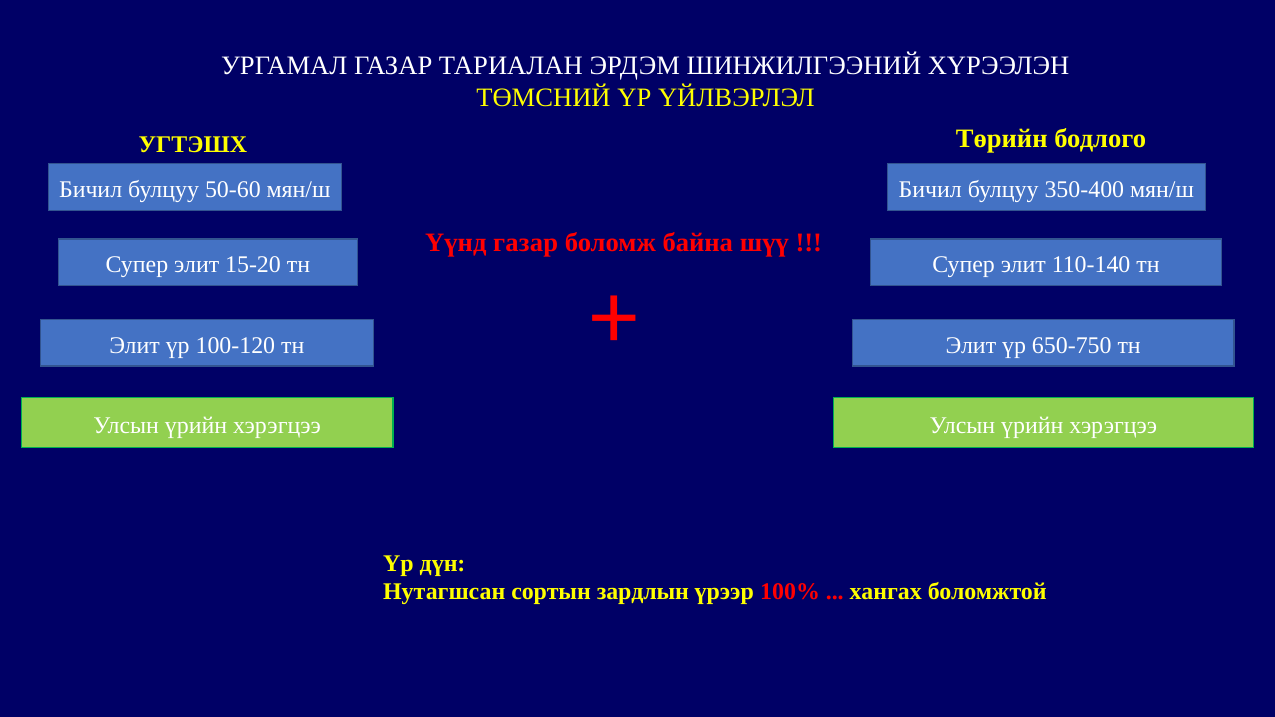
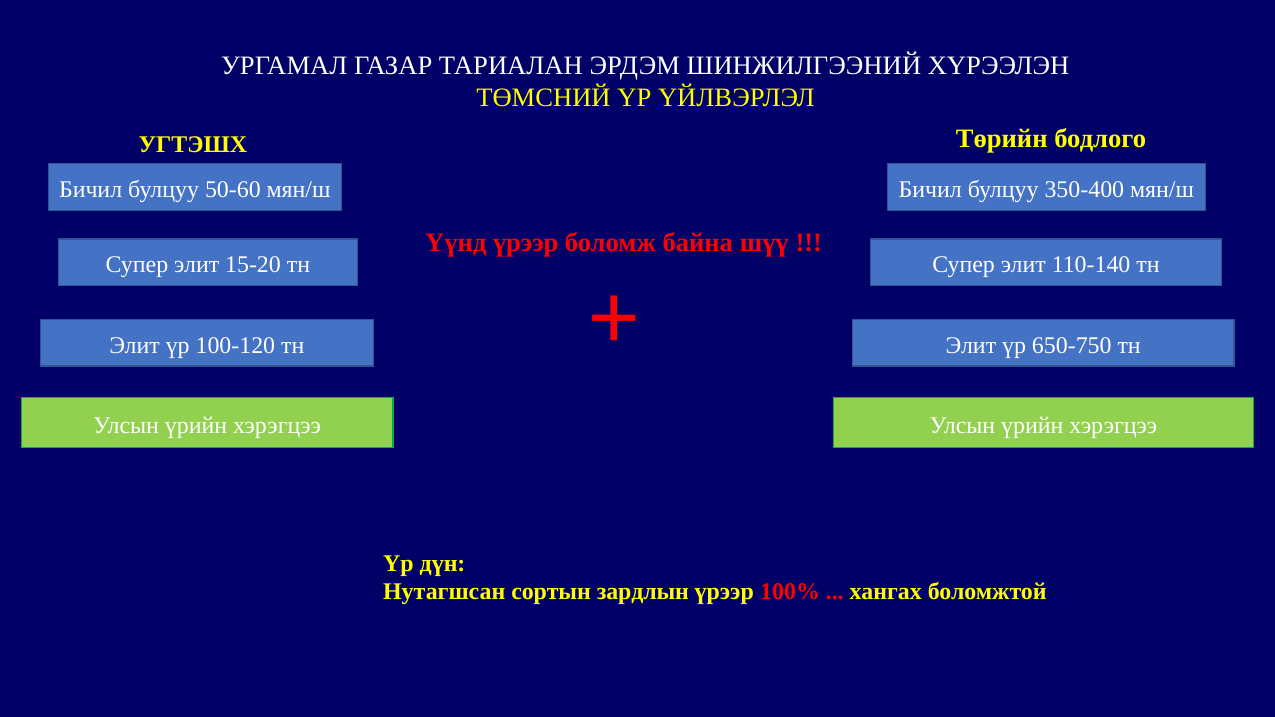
Үүнд газар: газар -> үрээр
